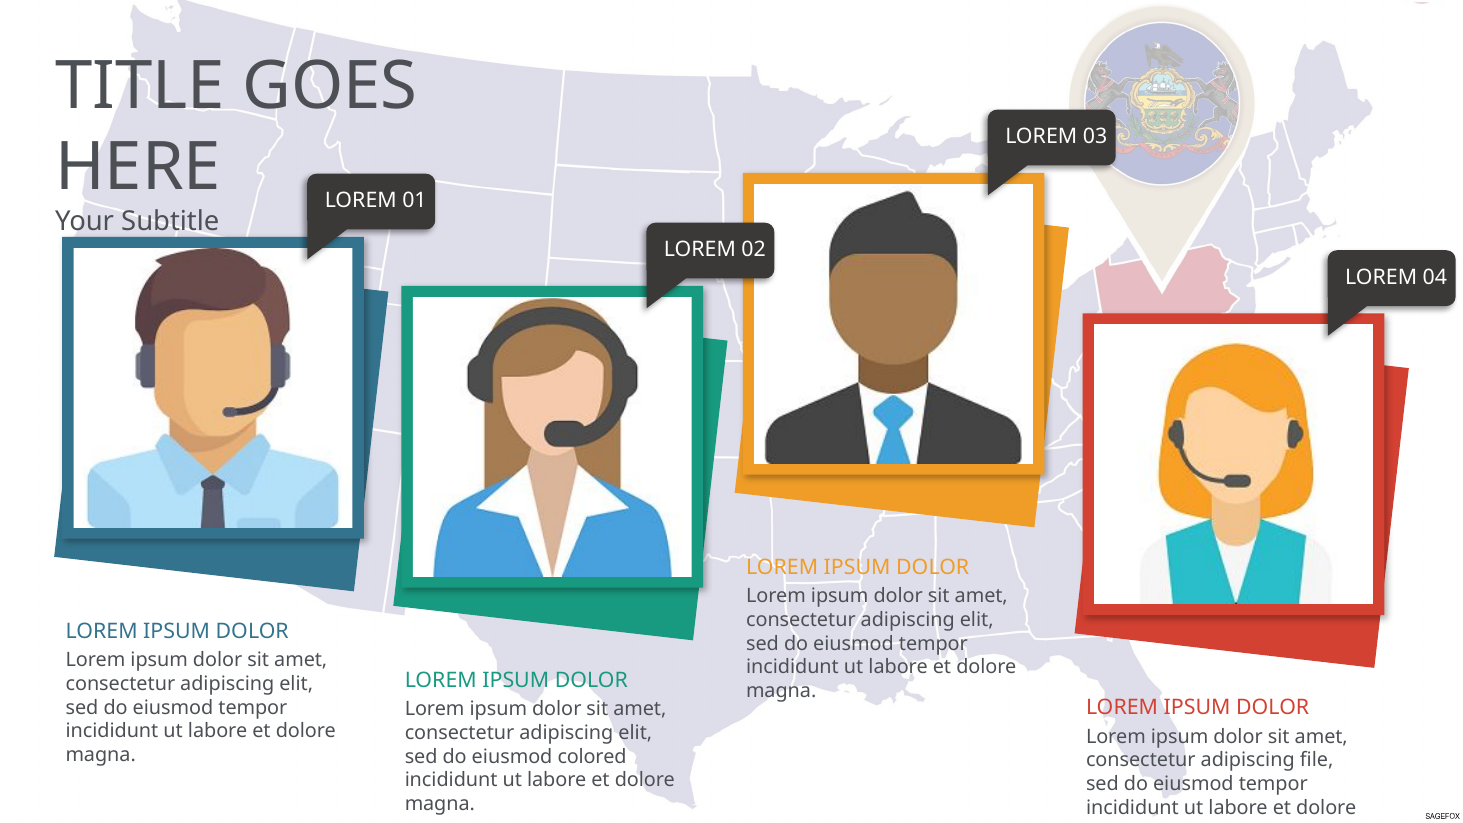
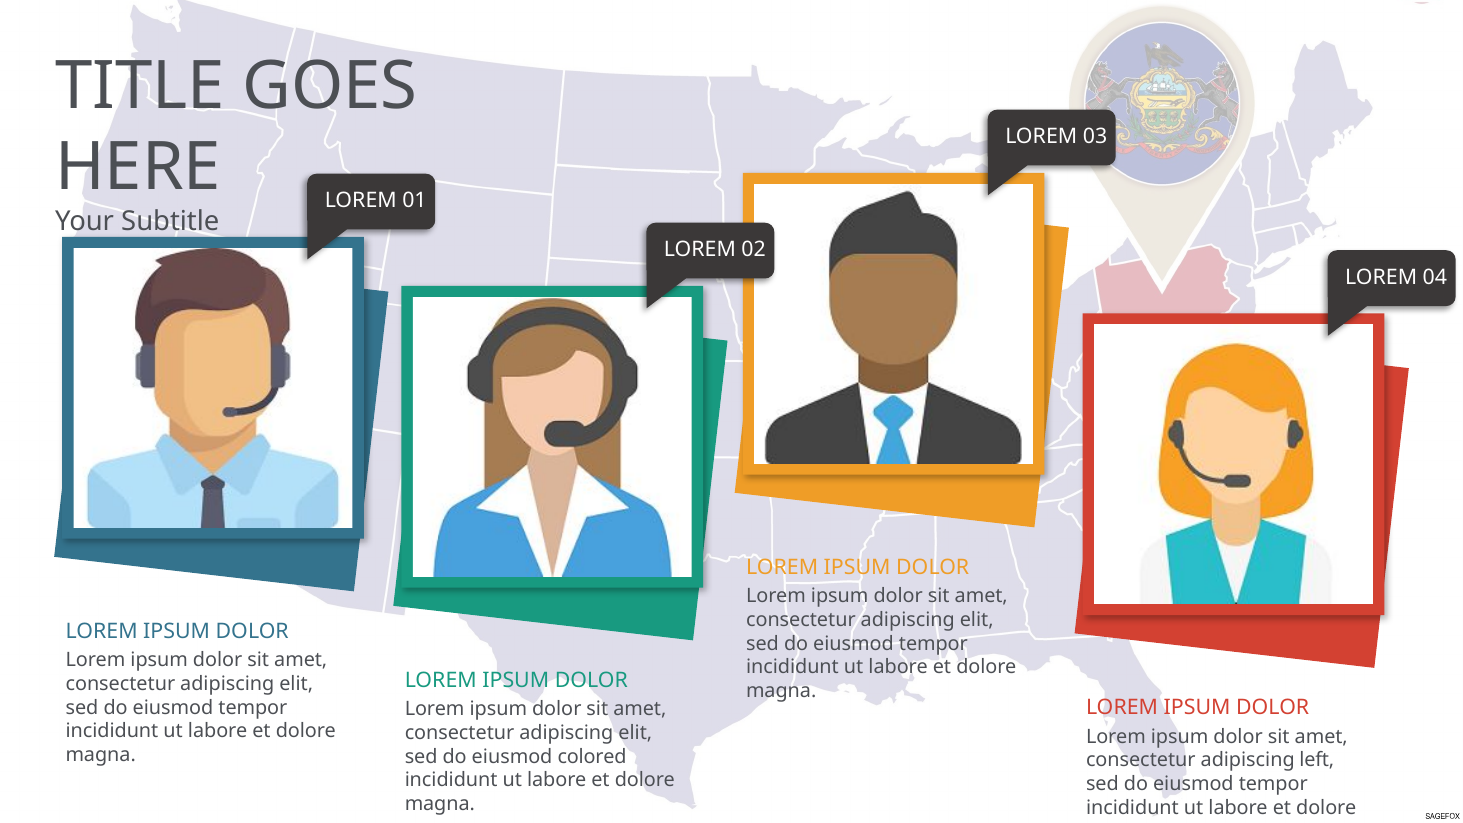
file: file -> left
